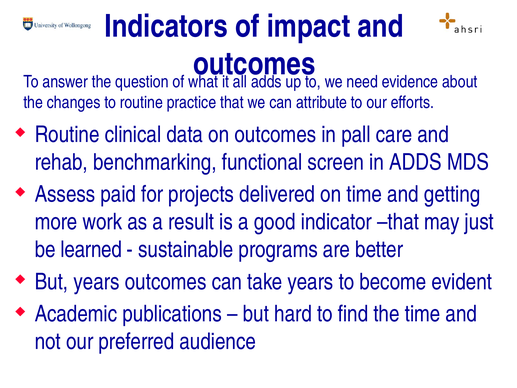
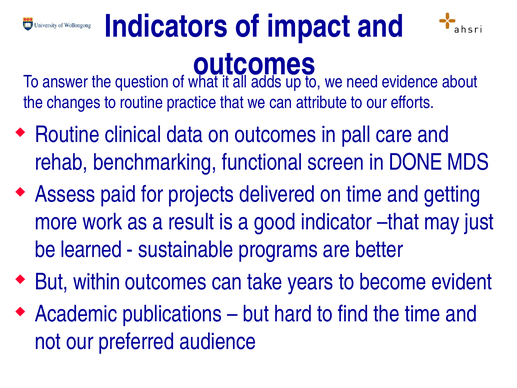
in ADDS: ADDS -> DONE
But years: years -> within
